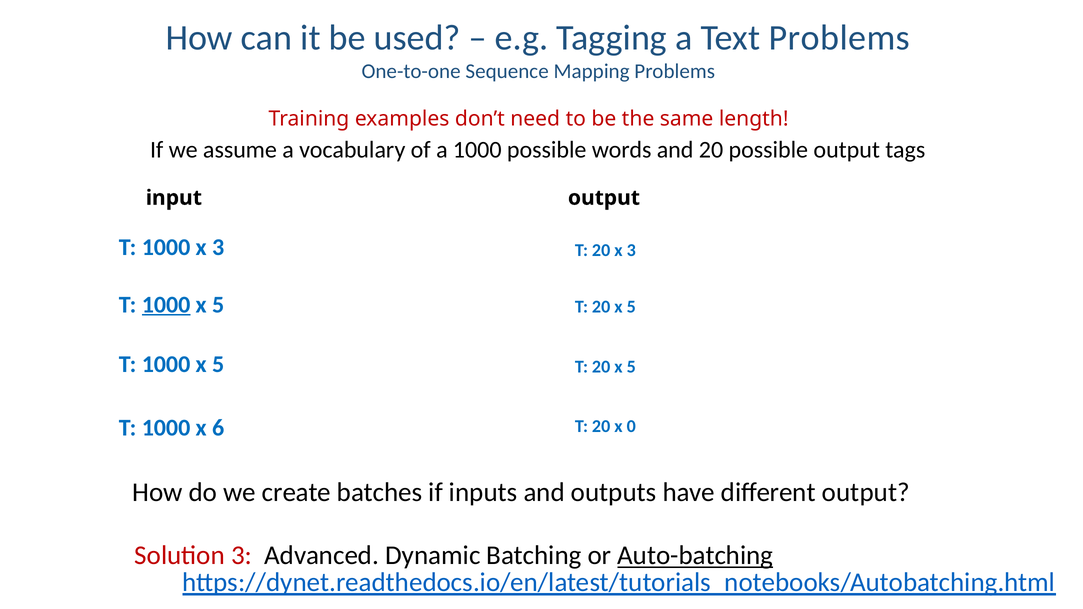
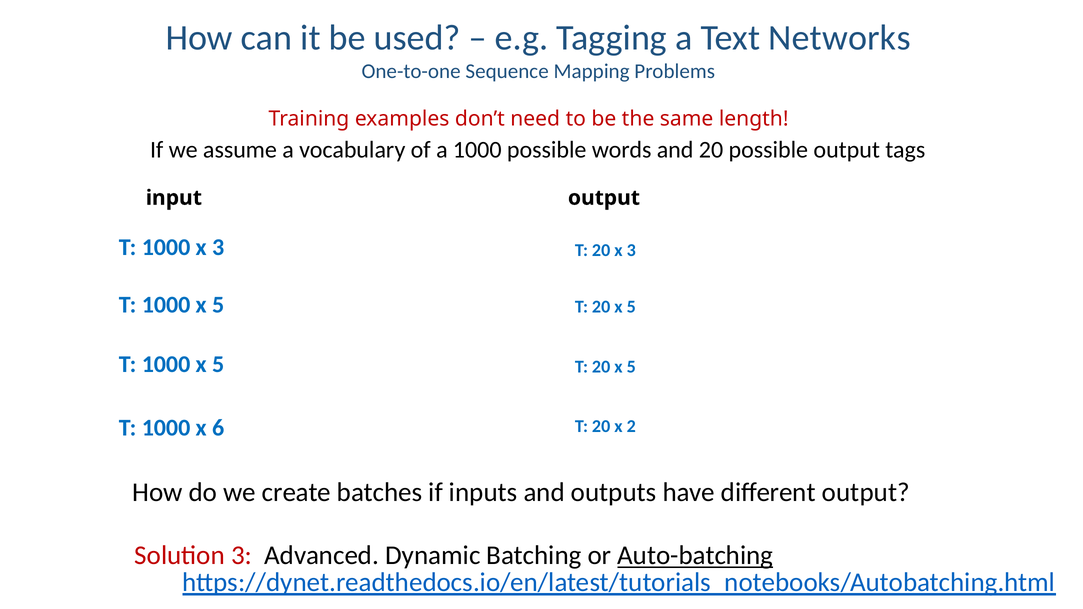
Text Problems: Problems -> Networks
1000 at (166, 305) underline: present -> none
0: 0 -> 2
